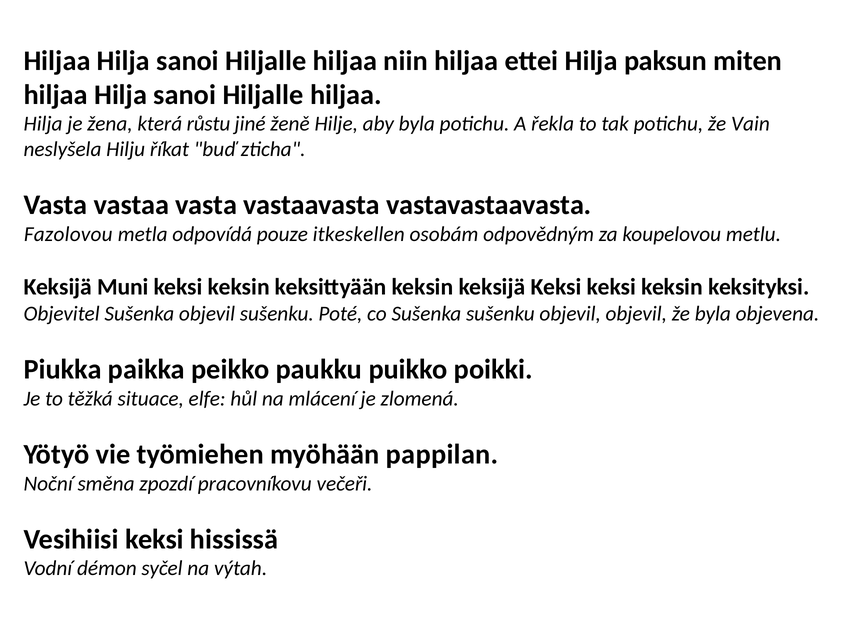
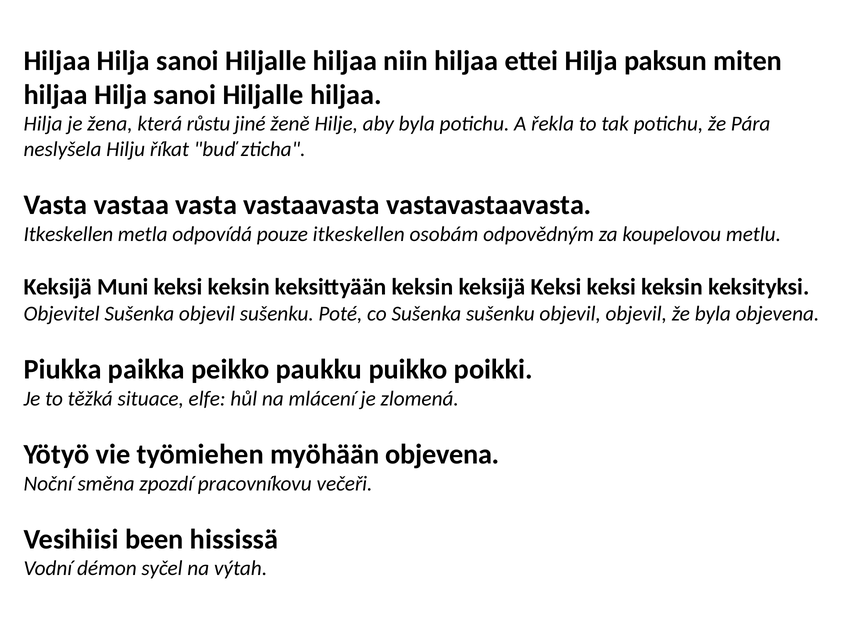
Vain: Vain -> Pára
Fazolovou at (68, 235): Fazolovou -> Itkeskellen
myöhään pappilan: pappilan -> objevena
Vesihiisi keksi: keksi -> been
